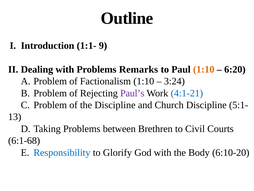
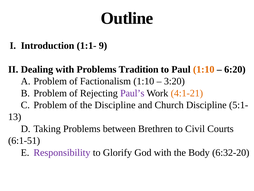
Remarks: Remarks -> Tradition
3:24: 3:24 -> 3:20
4:1-21 colour: blue -> orange
6:1-68: 6:1-68 -> 6:1-51
Responsibility colour: blue -> purple
6:10-20: 6:10-20 -> 6:32-20
